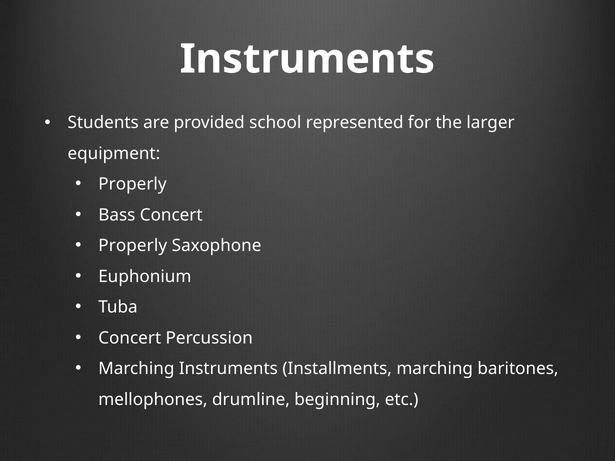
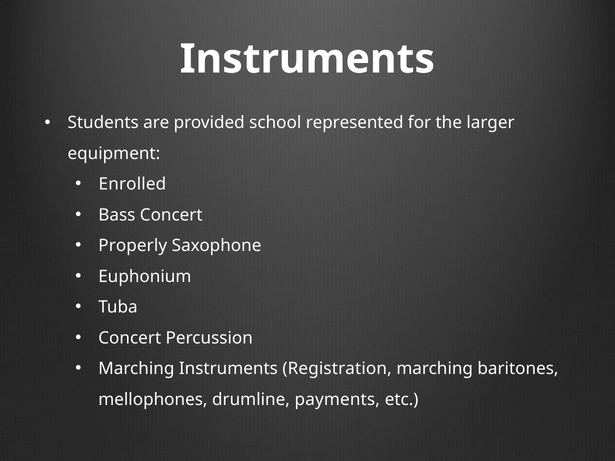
Properly at (132, 184): Properly -> Enrolled
Installments: Installments -> Registration
beginning: beginning -> payments
